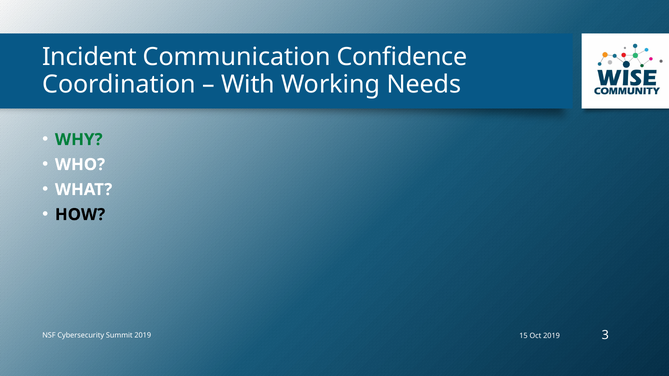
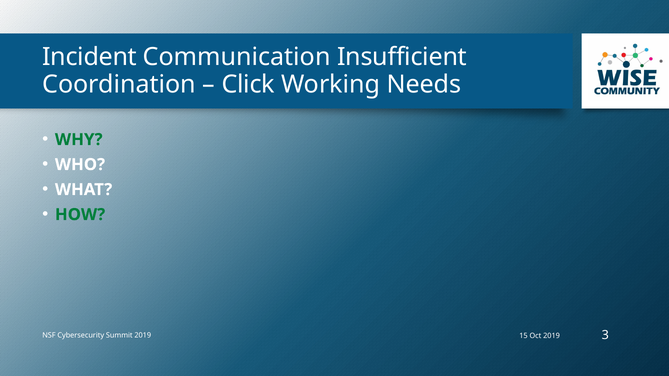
Confidence: Confidence -> Insufficient
With: With -> Click
HOW colour: black -> green
